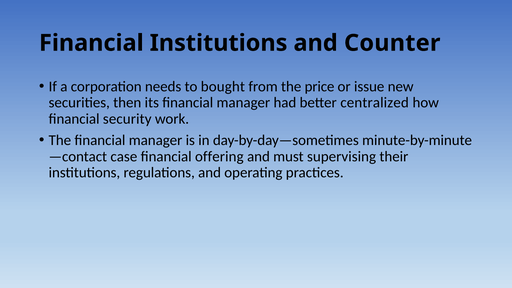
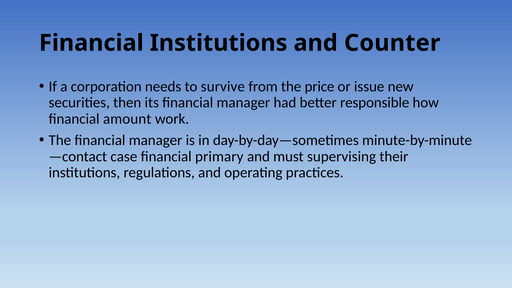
bought: bought -> survive
centralized: centralized -> responsible
security: security -> amount
offering: offering -> primary
